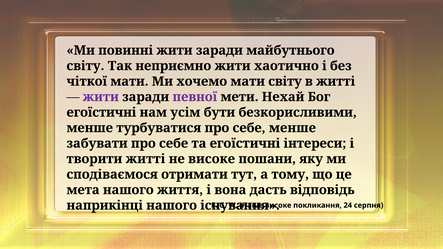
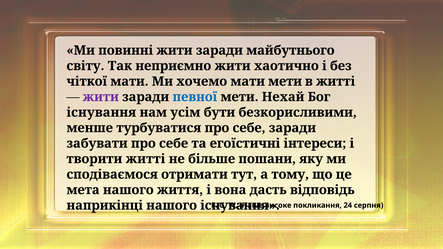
мати світу: світу -> мети
певної colour: purple -> blue
егоїстичні at (101, 112): егоїстичні -> існування
себе менше: менше -> заради
не високе: високе -> більше
